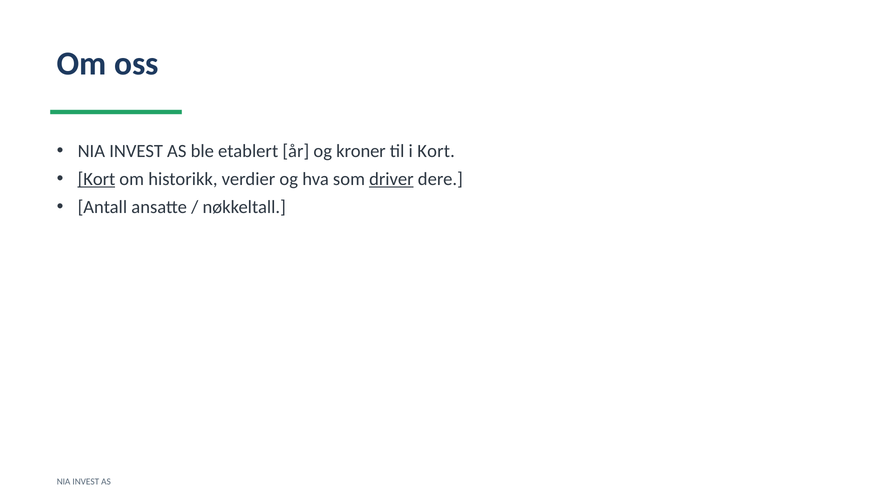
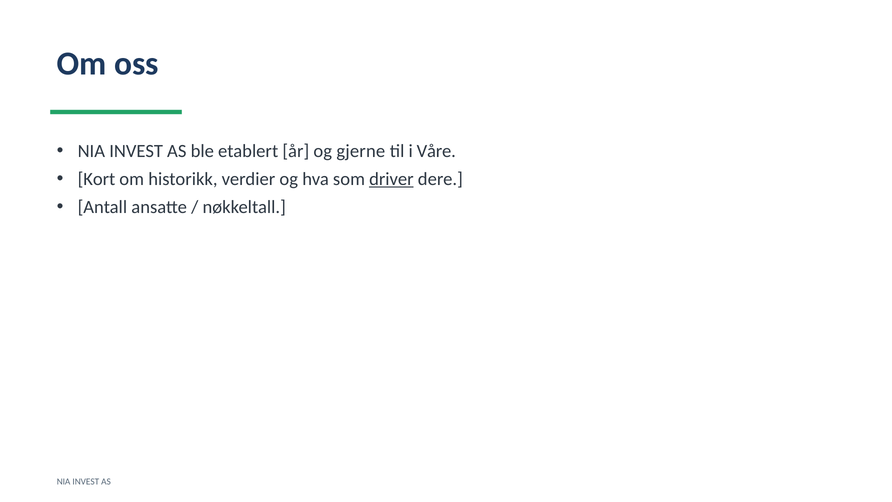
kroner: kroner -> gjerne
i Kort: Kort -> Våre
Kort at (96, 179) underline: present -> none
